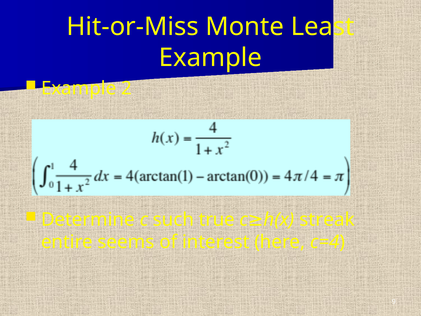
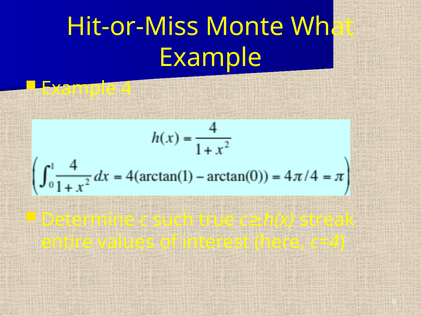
Least: Least -> What
2: 2 -> 4
seems: seems -> values
